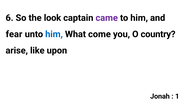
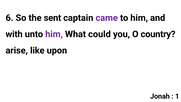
look: look -> sent
fear: fear -> with
him at (54, 34) colour: blue -> purple
come: come -> could
